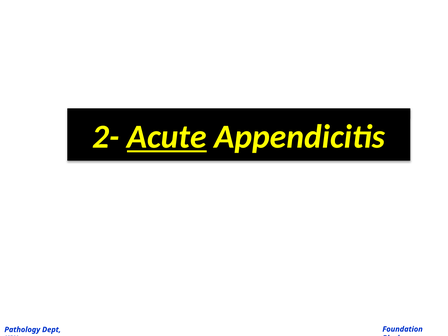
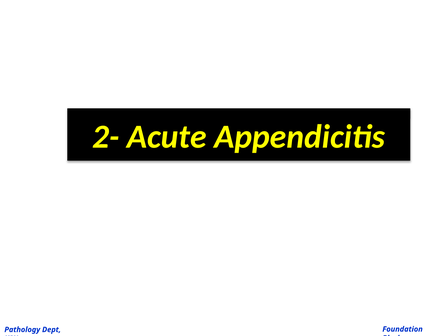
Acute underline: present -> none
